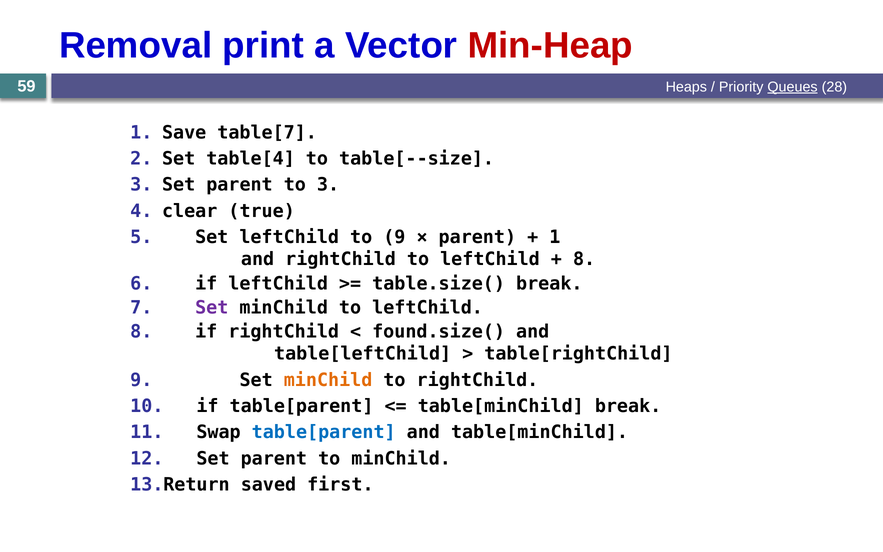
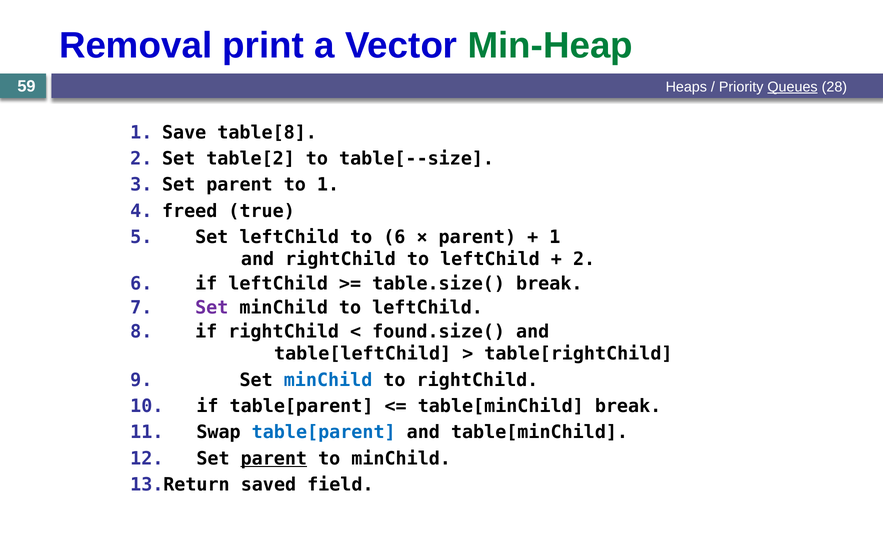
Min-Heap colour: red -> green
table[7: table[7 -> table[8
table[4: table[4 -> table[2
to 3: 3 -> 1
clear: clear -> freed
to 9: 9 -> 6
8 at (584, 259): 8 -> 2
minChild at (328, 380) colour: orange -> blue
parent at (274, 458) underline: none -> present
first: first -> field
